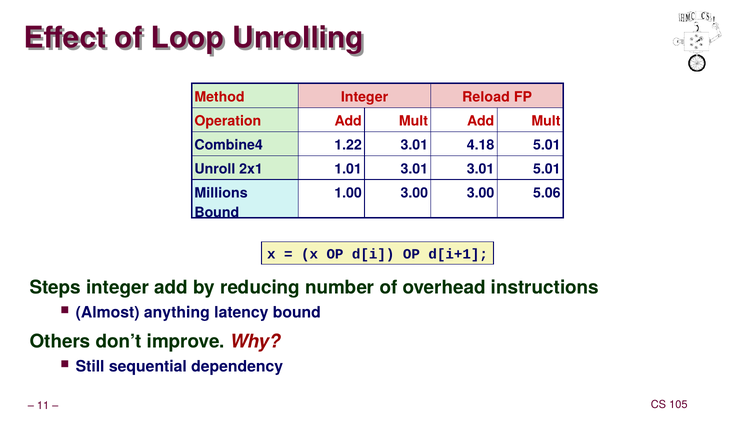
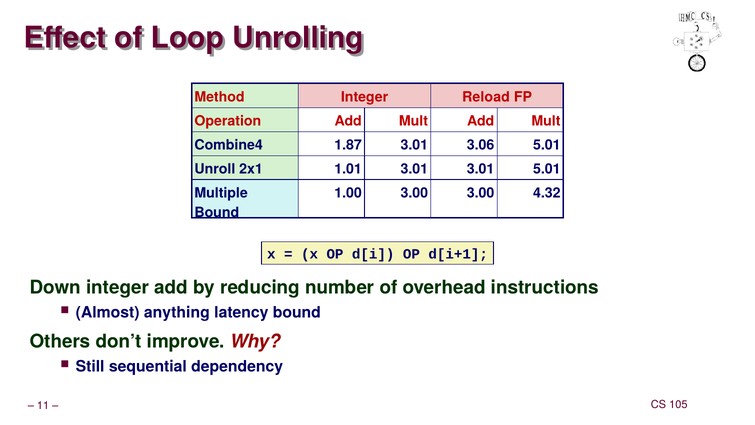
1.22: 1.22 -> 1.87
4.18: 4.18 -> 3.06
Millions: Millions -> Multiple
5.06: 5.06 -> 4.32
Steps: Steps -> Down
